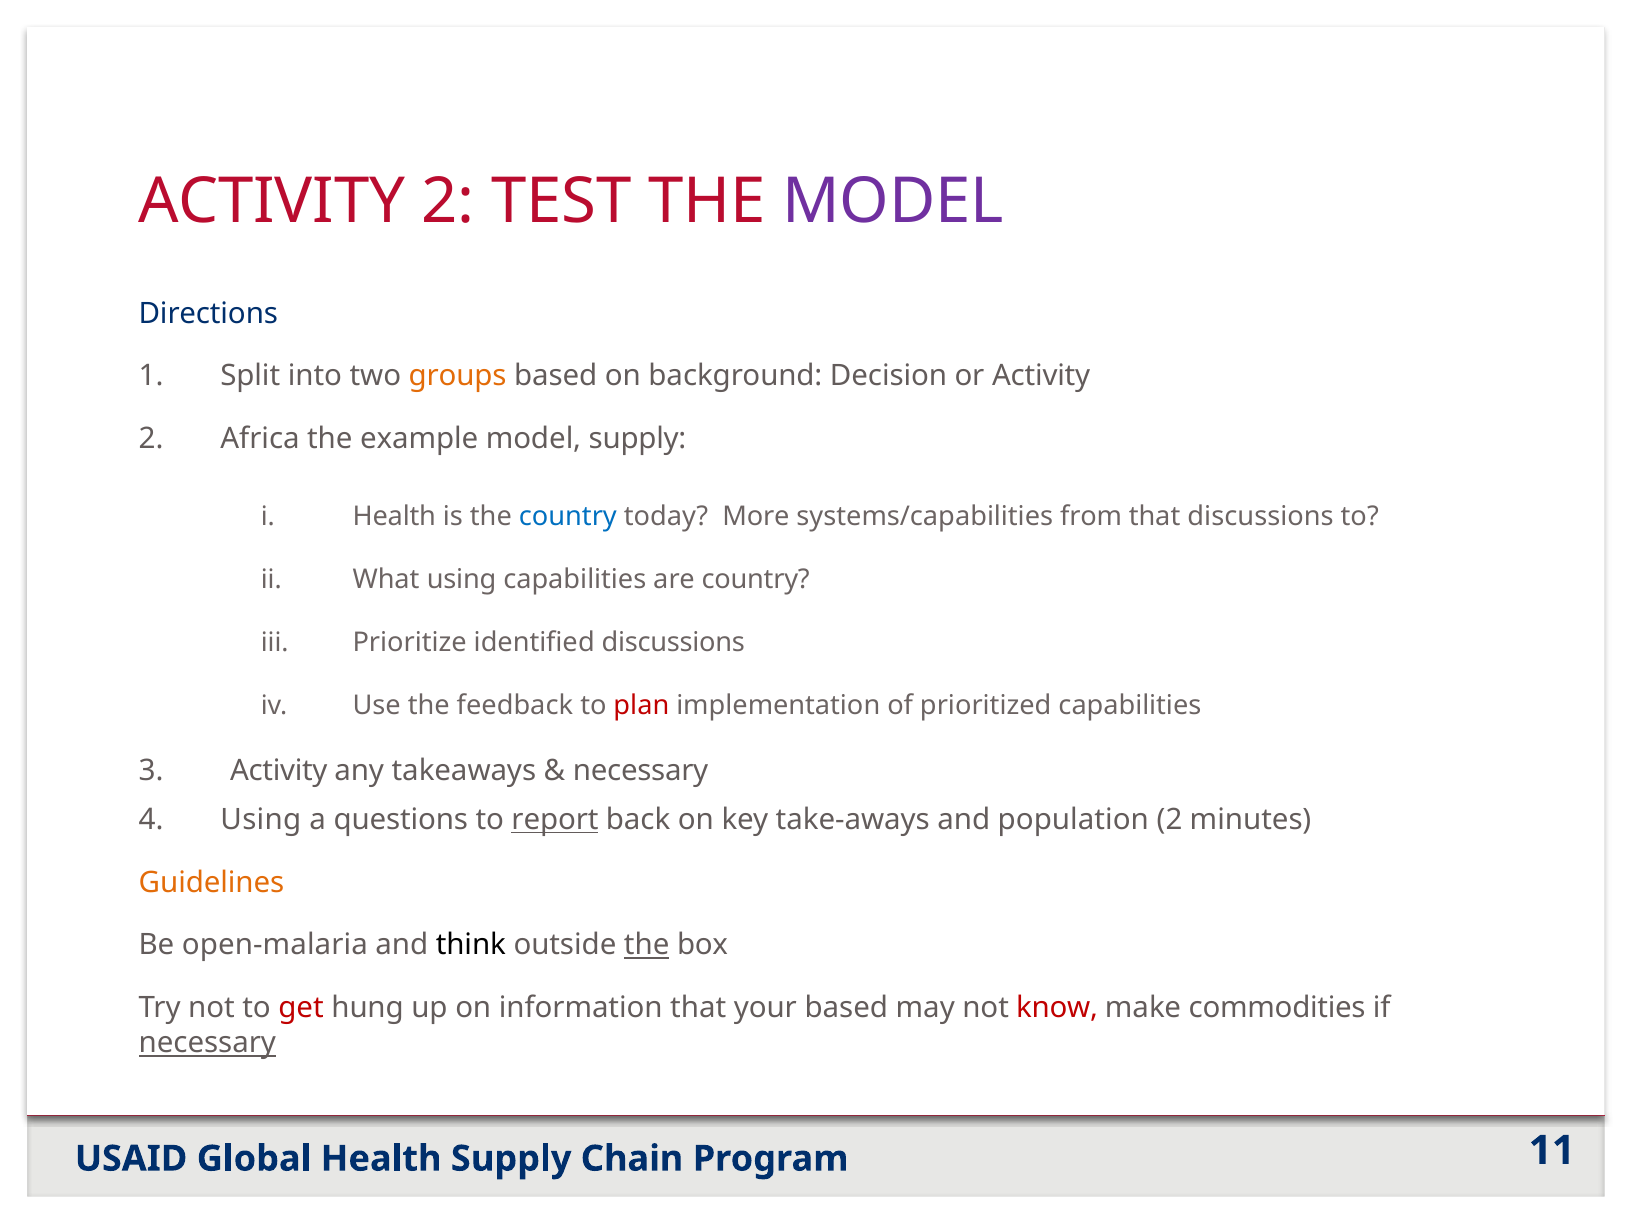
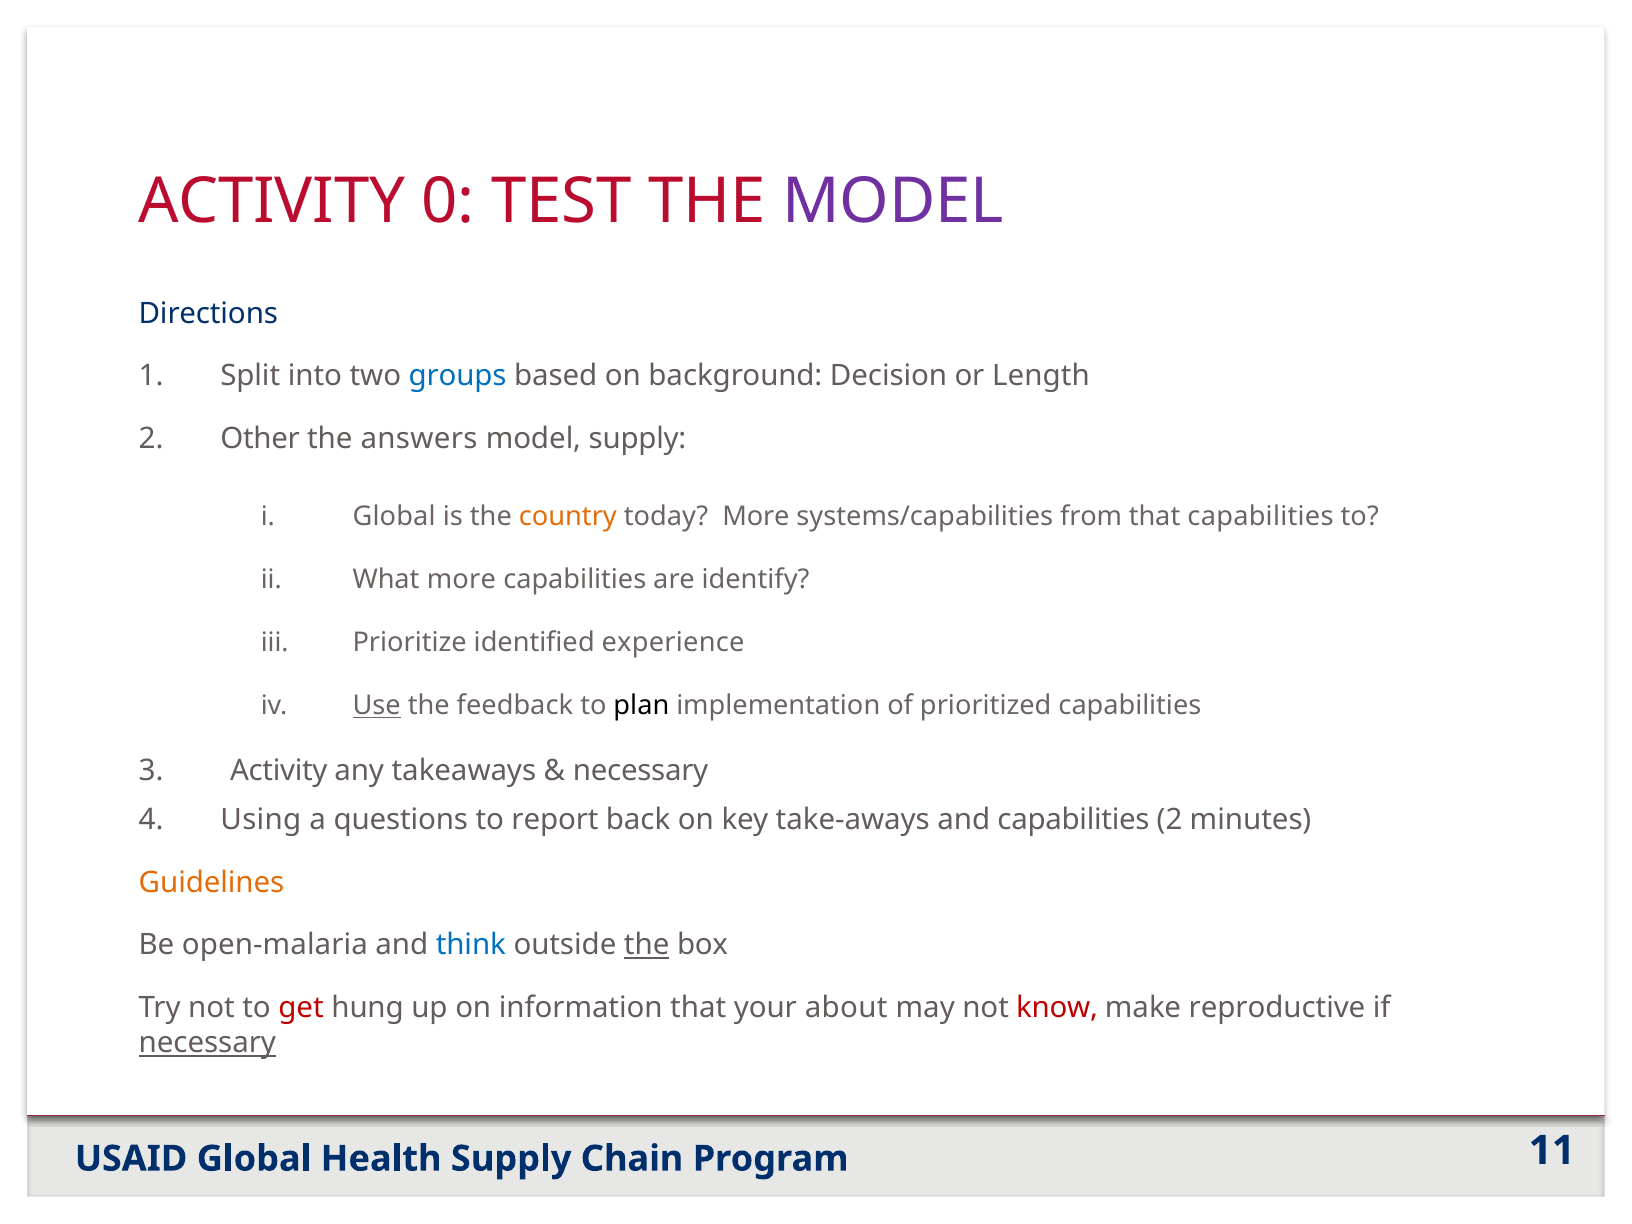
2 at (448, 202): 2 -> 0
groups colour: orange -> blue
or Activity: Activity -> Length
Africa: Africa -> Other
example: example -> answers
Health at (394, 517): Health -> Global
country at (568, 517) colour: blue -> orange
that discussions: discussions -> capabilities
What using: using -> more
are country: country -> identify
identified discussions: discussions -> experience
Use underline: none -> present
plan colour: red -> black
report underline: present -> none
and population: population -> capabilities
think colour: black -> blue
your based: based -> about
commodities: commodities -> reproductive
